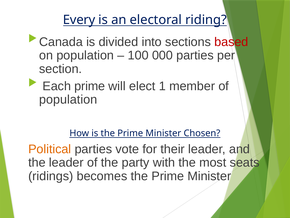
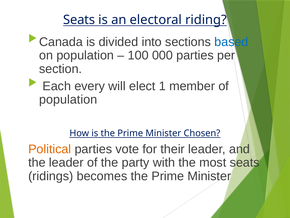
Every at (79, 20): Every -> Seats
based colour: red -> blue
Each prime: prime -> every
